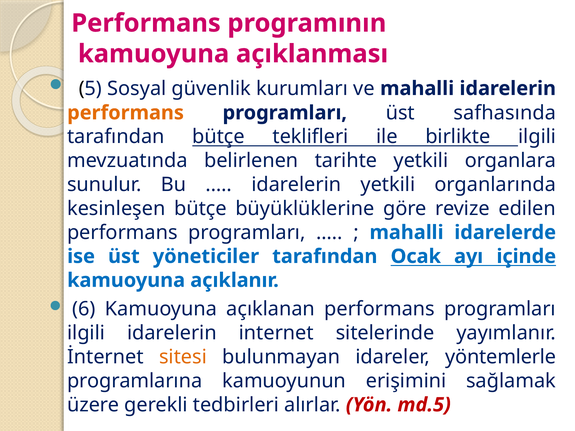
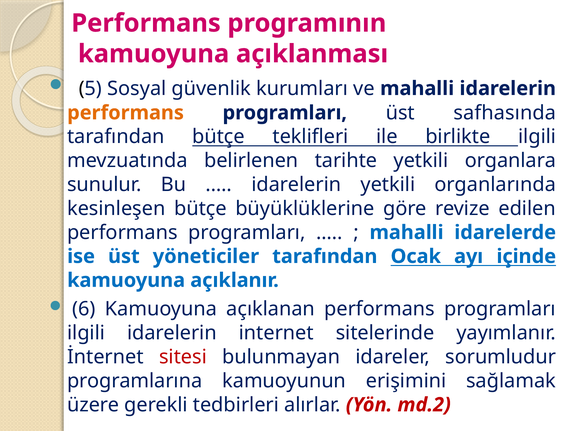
sitesi colour: orange -> red
yöntemlerle: yöntemlerle -> sorumludur
md.5: md.5 -> md.2
